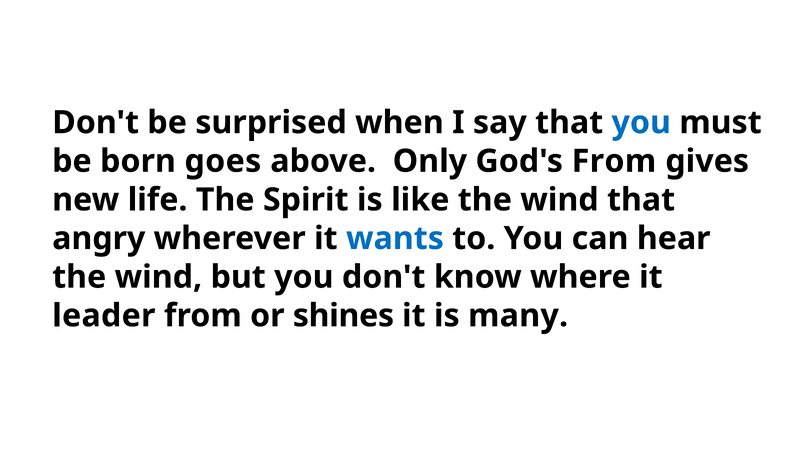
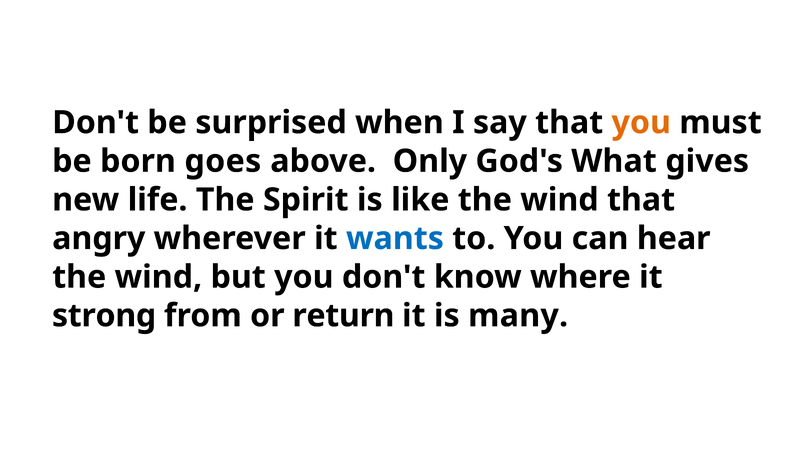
you at (641, 123) colour: blue -> orange
God's From: From -> What
leader: leader -> strong
shines: shines -> return
